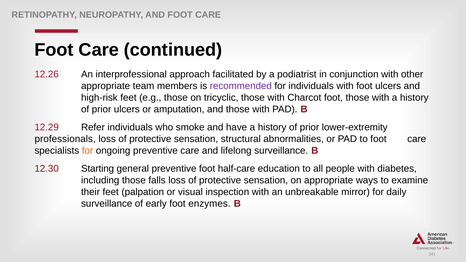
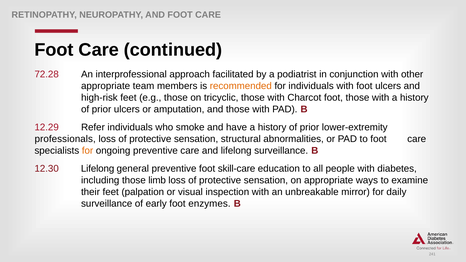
12.26: 12.26 -> 72.28
recommended colour: purple -> orange
12.30 Starting: Starting -> Lifelong
half-care: half-care -> skill-care
falls: falls -> limb
